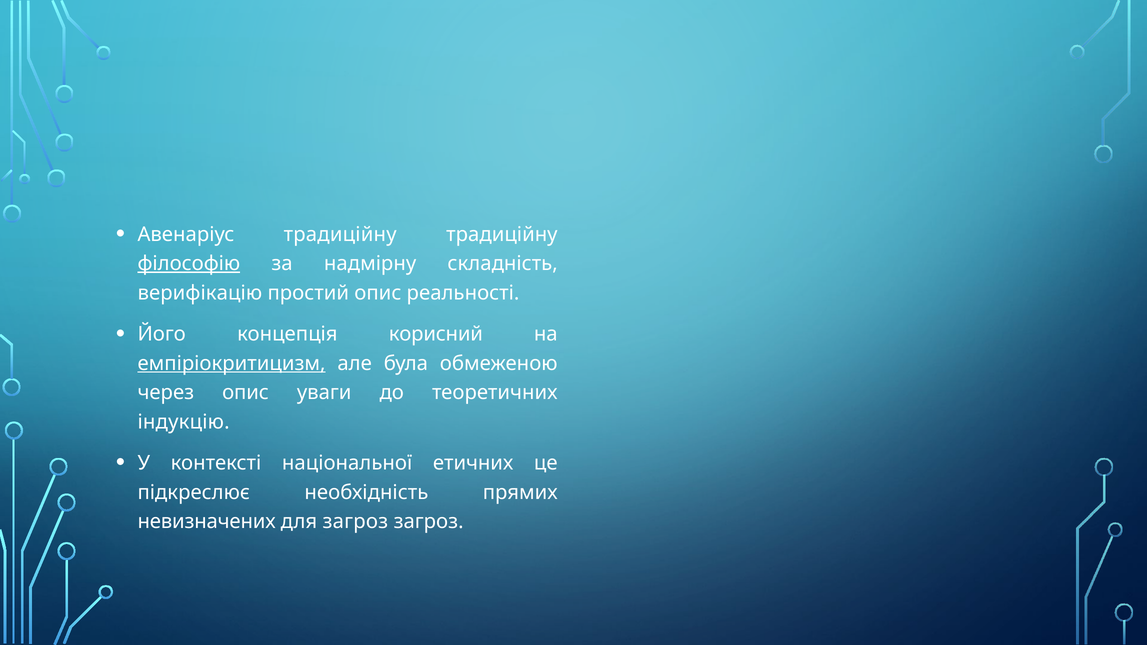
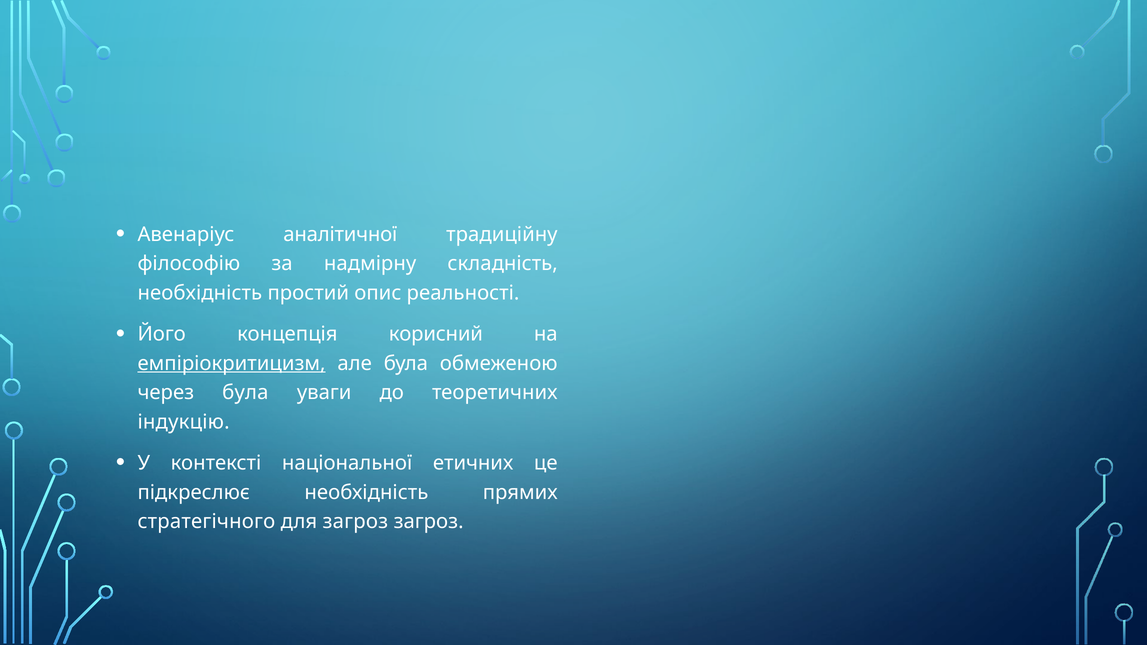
Авенаріус традиційну: традиційну -> аналітичної
філософію underline: present -> none
верифікацію at (200, 293): верифікацію -> необхідність
через опис: опис -> була
невизначених: невизначених -> стратегічного
